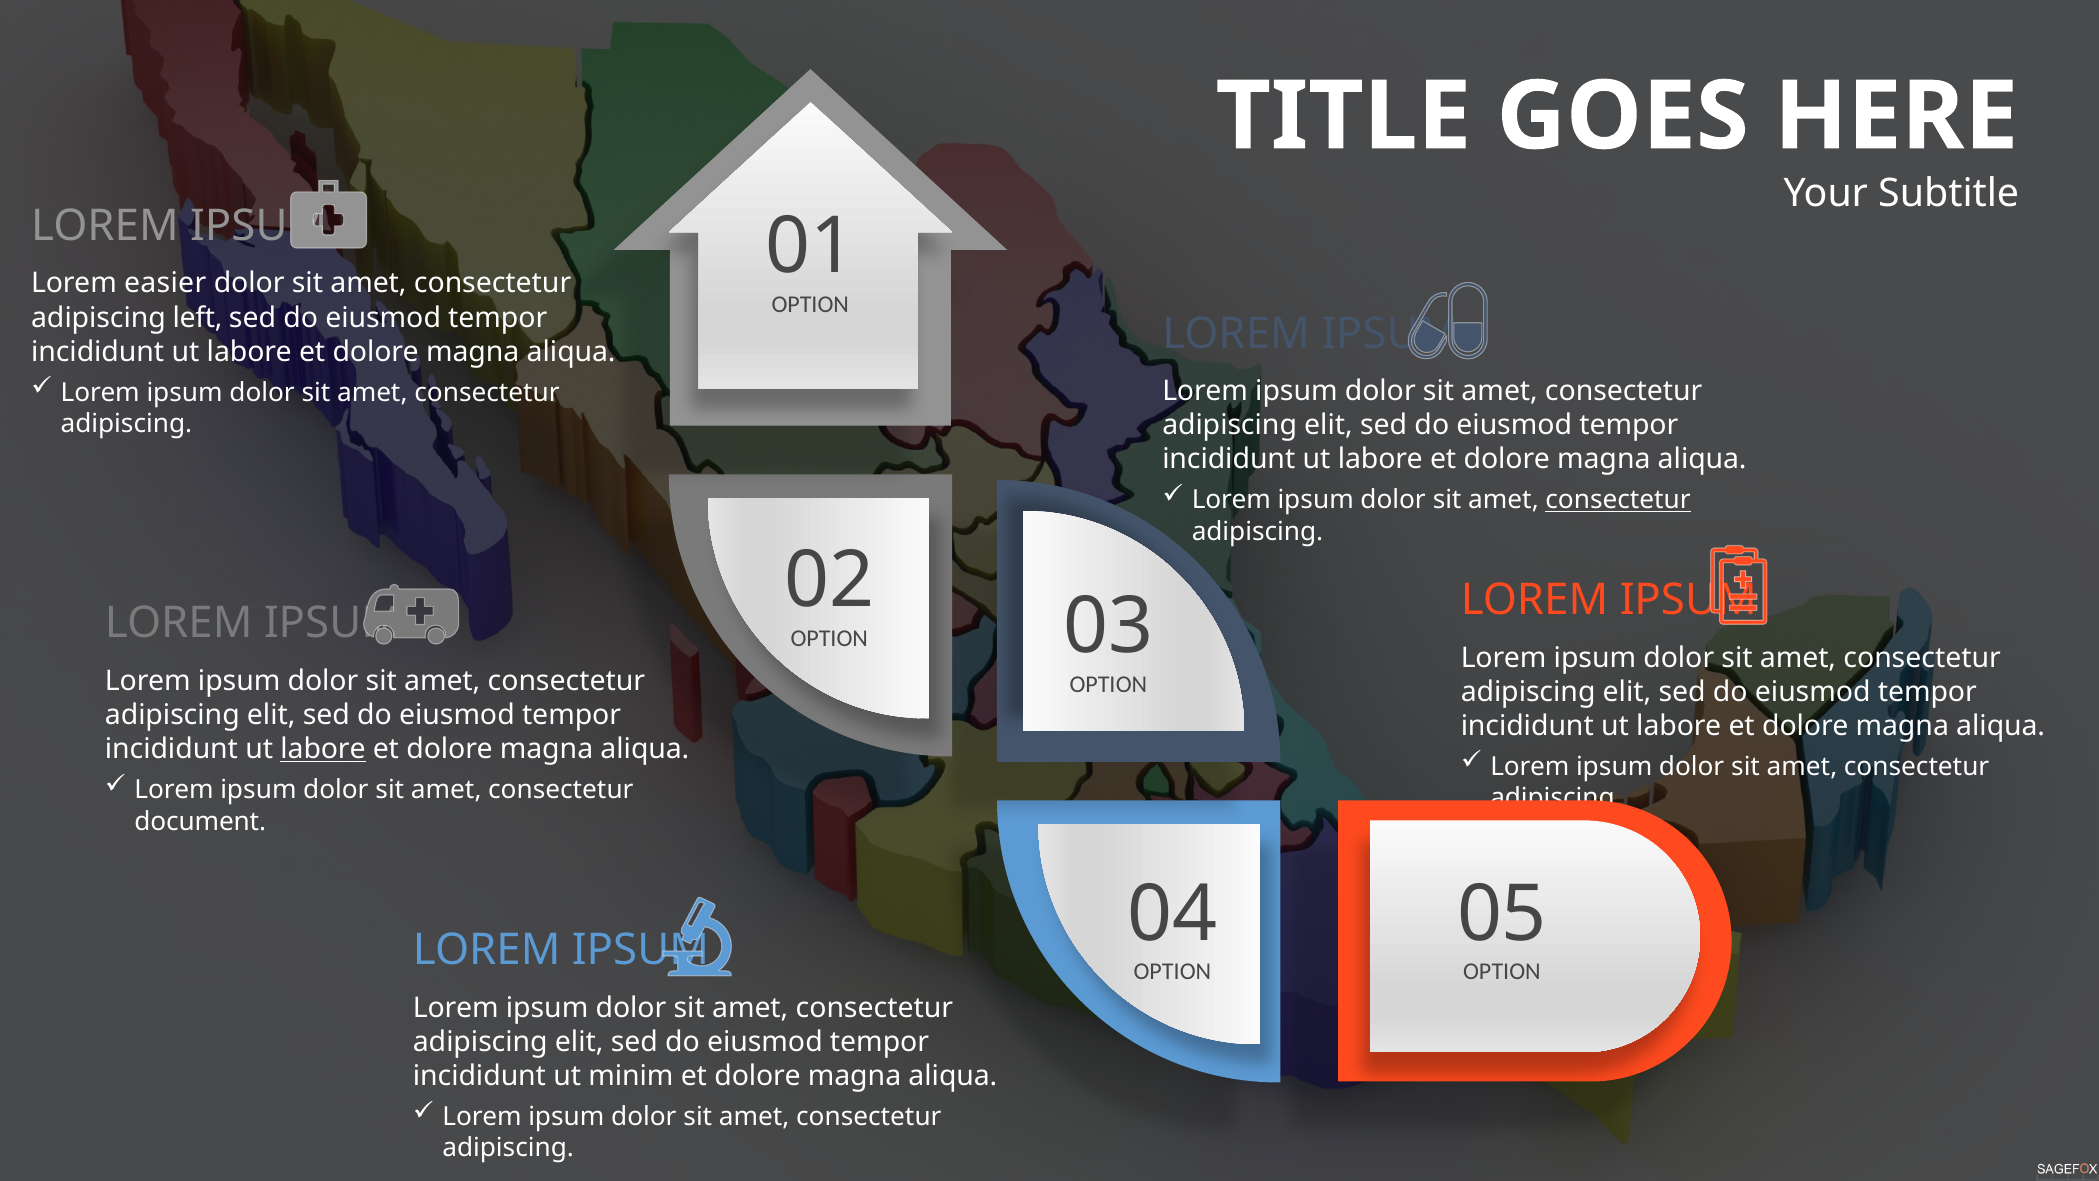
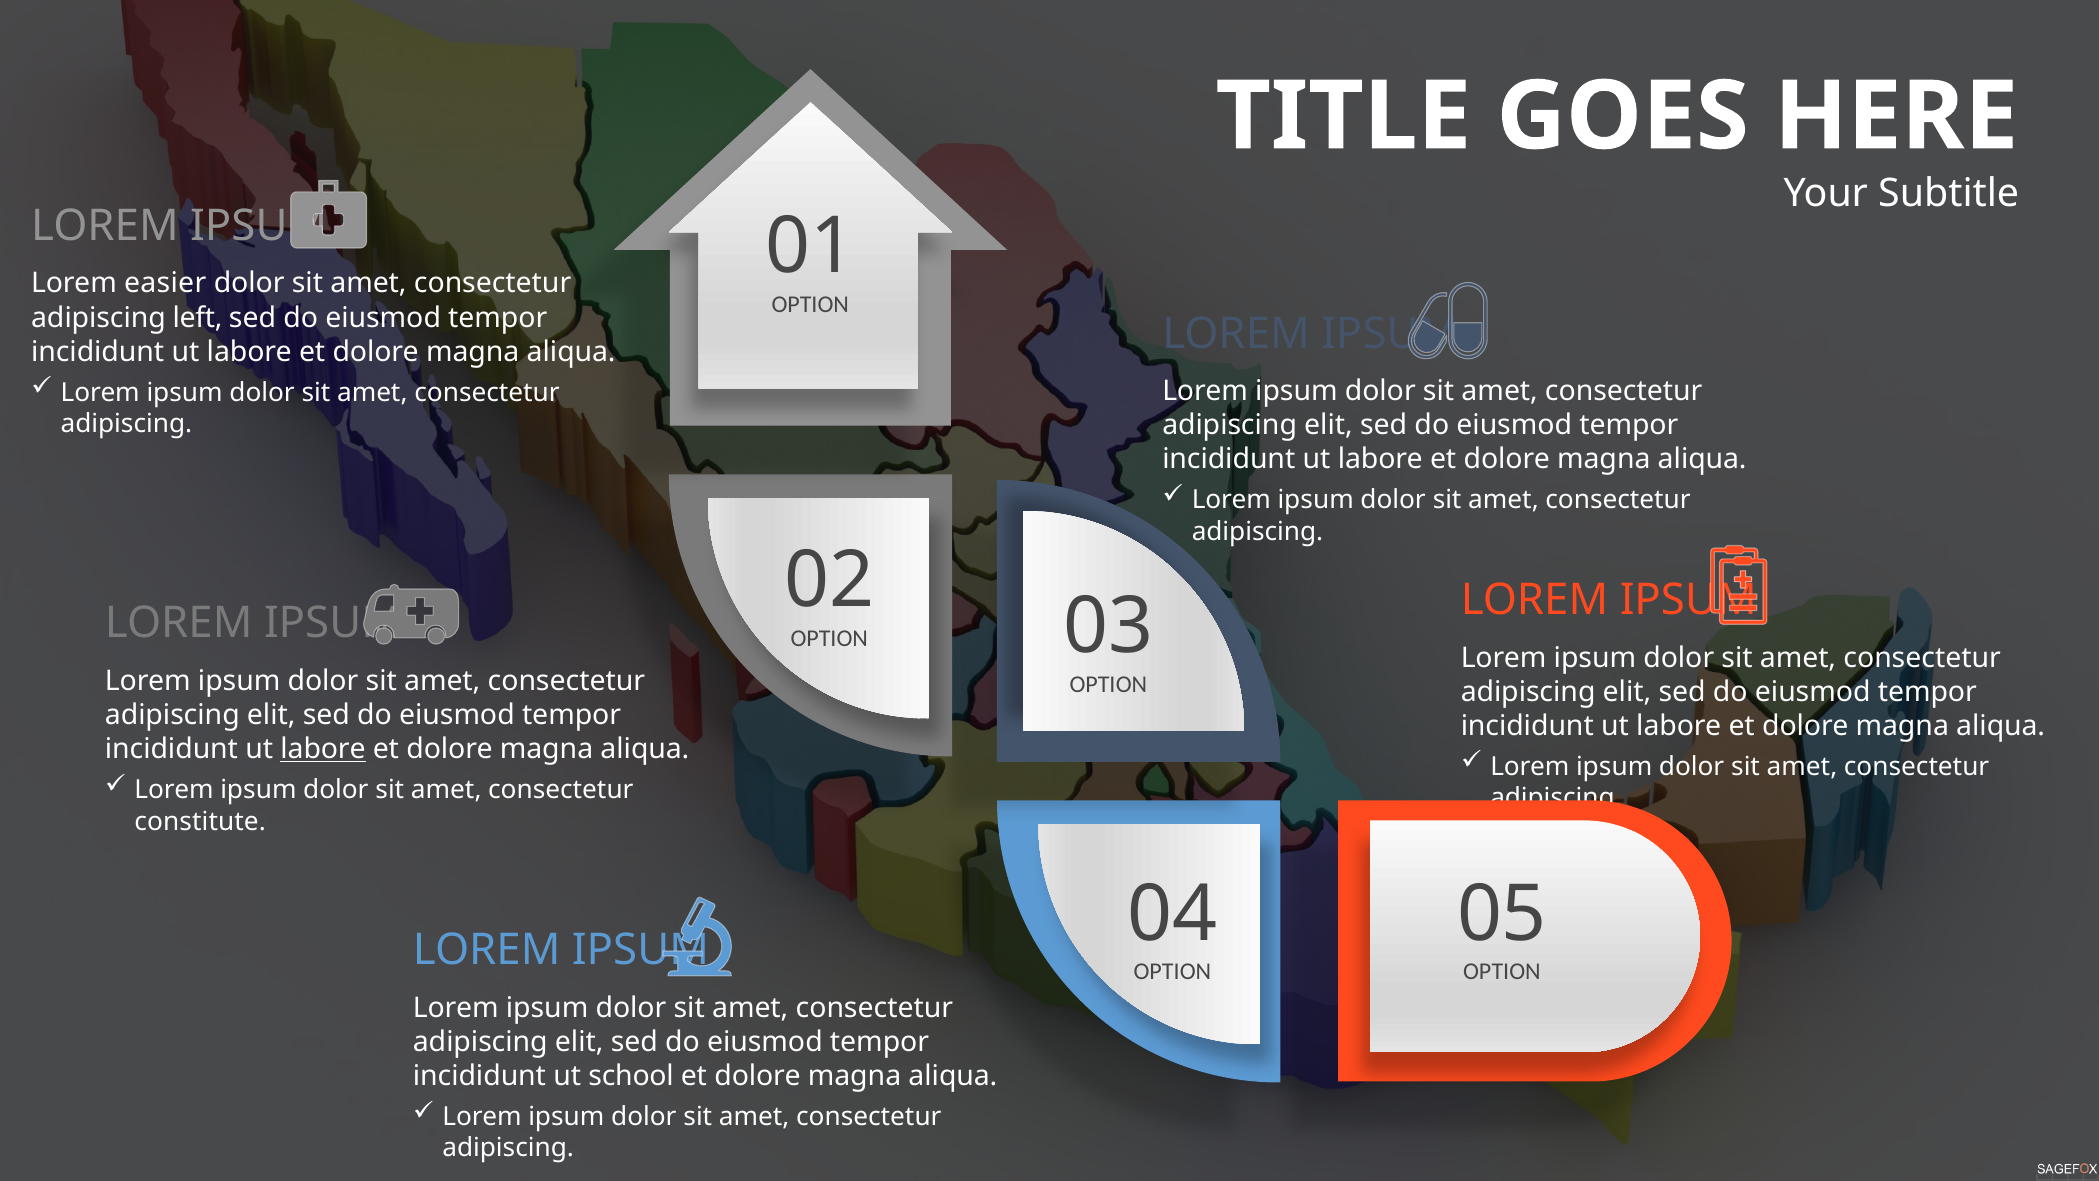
consectetur at (1618, 500) underline: present -> none
document: document -> constitute
minim: minim -> school
